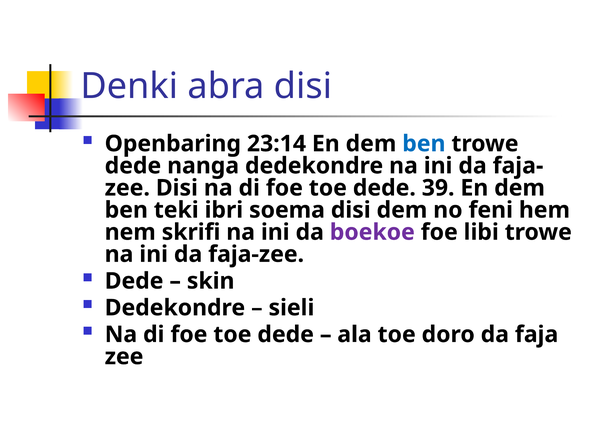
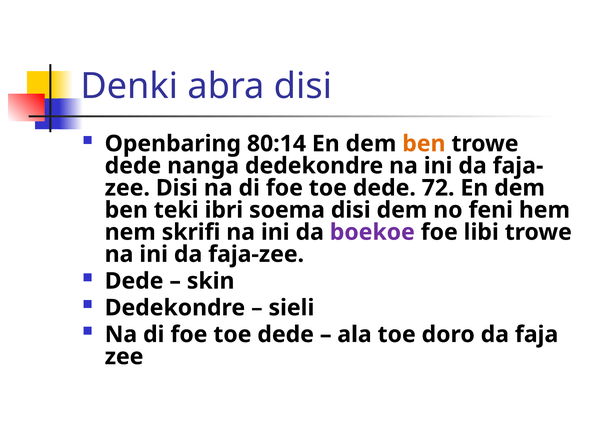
23:14: 23:14 -> 80:14
ben at (424, 144) colour: blue -> orange
39: 39 -> 72
